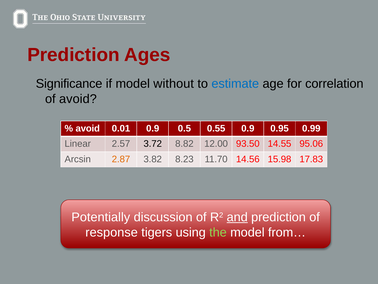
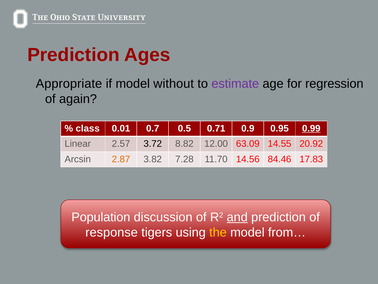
Significance: Significance -> Appropriate
estimate colour: blue -> purple
correlation: correlation -> regression
of avoid: avoid -> again
avoid at (88, 128): avoid -> class
0.01 0.9: 0.9 -> 0.7
0.55: 0.55 -> 0.71
0.99 underline: none -> present
93.50: 93.50 -> 63.09
95.06: 95.06 -> 20.92
8.23: 8.23 -> 7.28
15.98: 15.98 -> 84.46
Potentially: Potentially -> Population
the colour: light green -> yellow
